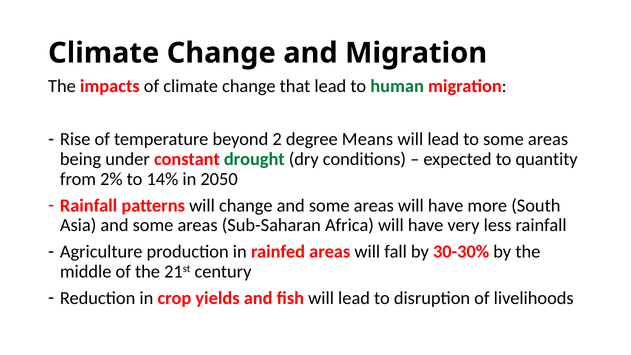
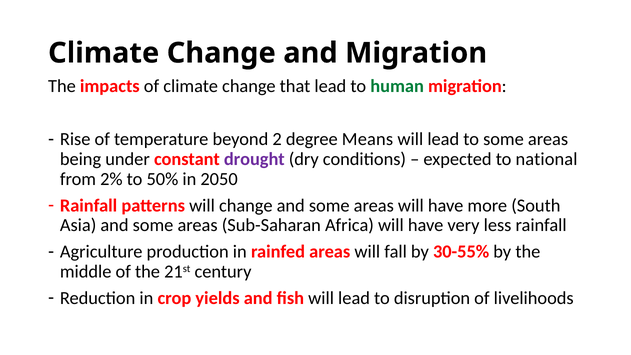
drought colour: green -> purple
quantity: quantity -> national
14%: 14% -> 50%
30-30%: 30-30% -> 30-55%
